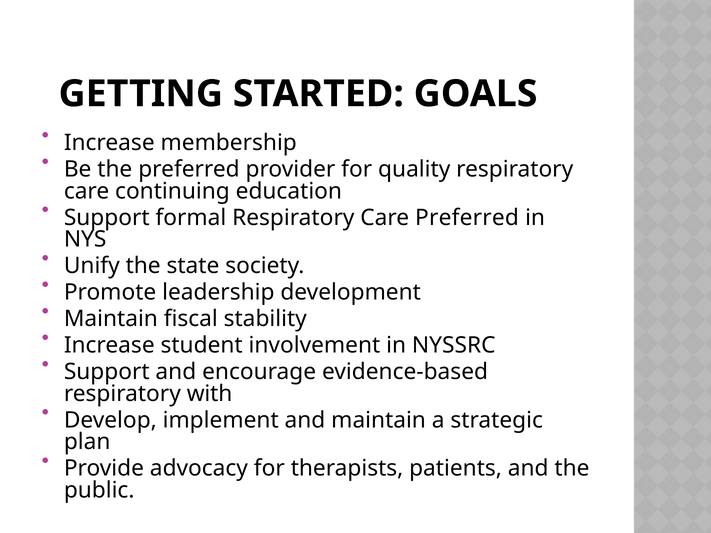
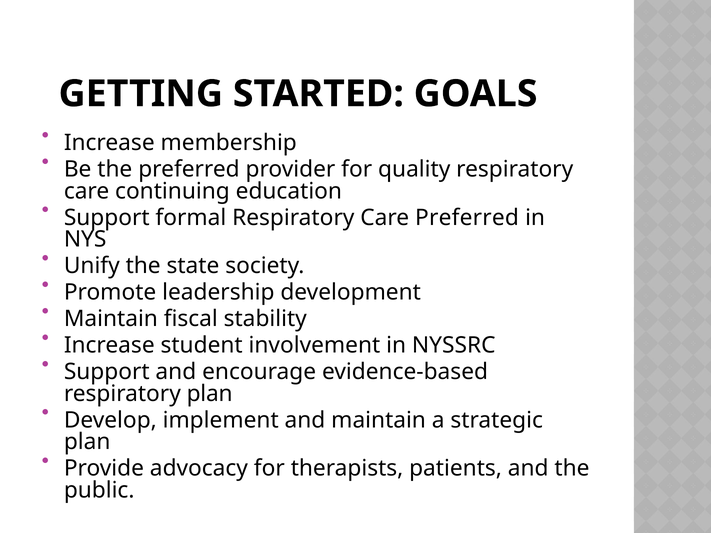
respiratory with: with -> plan
